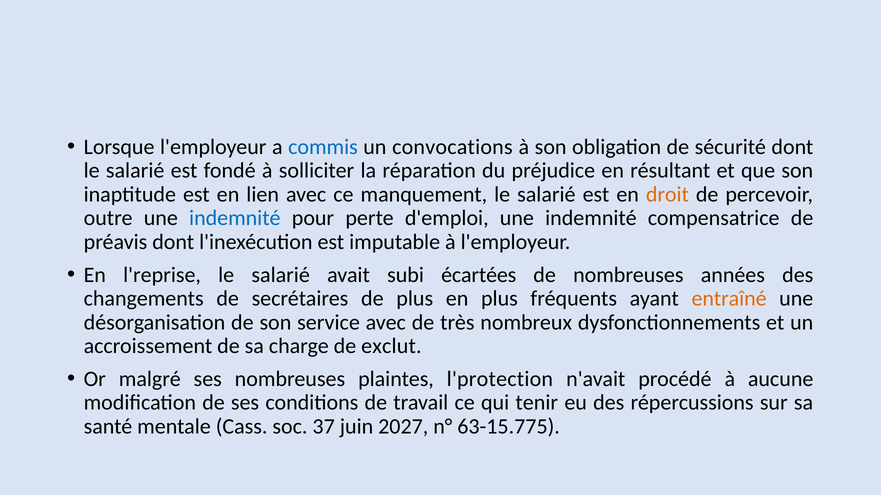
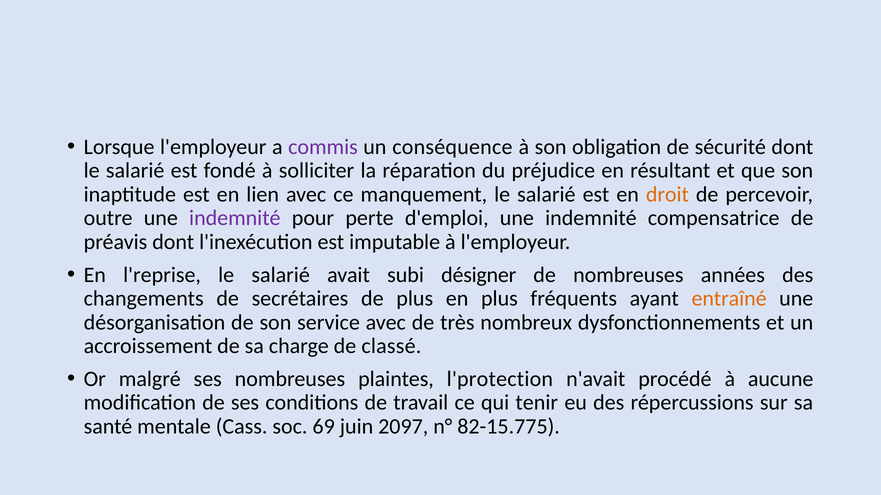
commis colour: blue -> purple
convocations: convocations -> conséquence
indemnité at (235, 218) colour: blue -> purple
écartées: écartées -> désigner
exclut: exclut -> classé
37: 37 -> 69
2027: 2027 -> 2097
63-15.775: 63-15.775 -> 82-15.775
